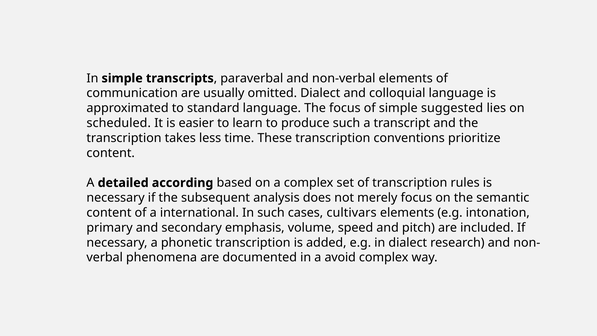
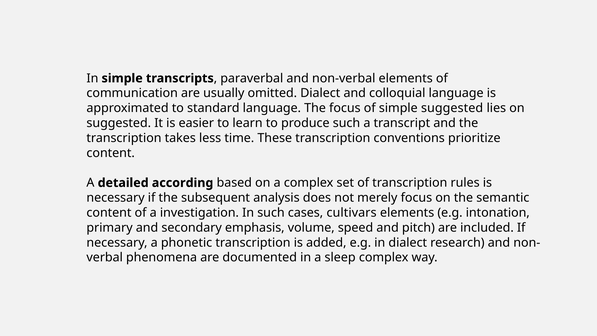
scheduled at (119, 123): scheduled -> suggested
international: international -> investigation
avoid: avoid -> sleep
